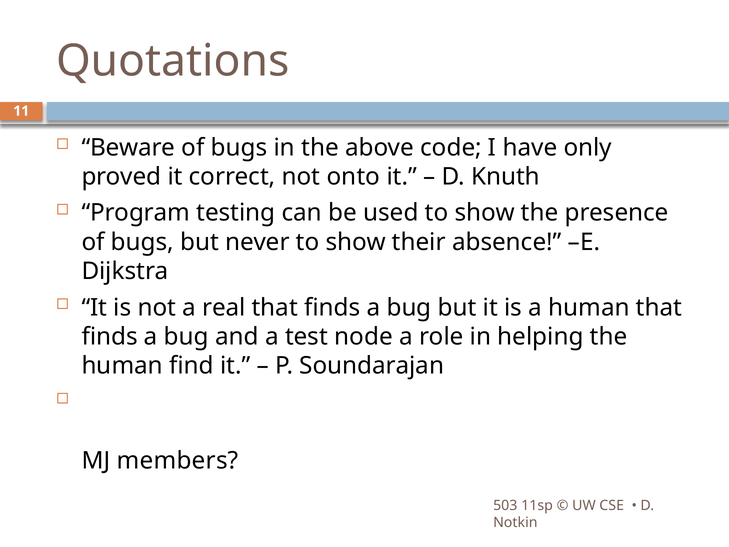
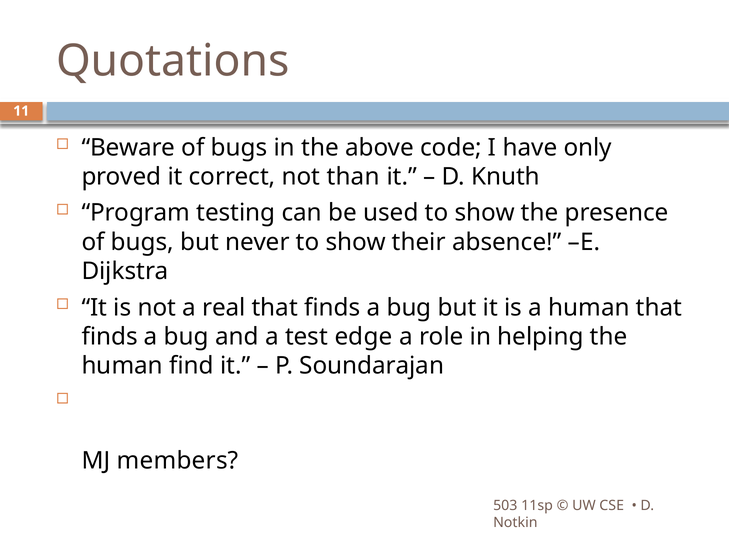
onto: onto -> than
node: node -> edge
